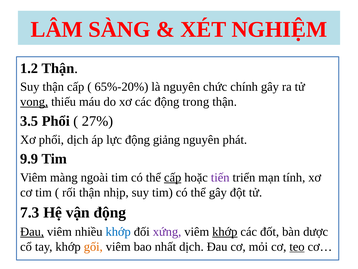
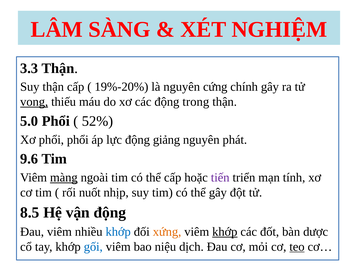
1.2: 1.2 -> 3.3
65%-20%: 65%-20% -> 19%-20%
chức: chức -> cứng
3.5: 3.5 -> 5.0
27%: 27% -> 52%
phổi dịch: dịch -> phổi
9.9: 9.9 -> 9.6
màng underline: none -> present
cấp at (173, 177) underline: present -> none
rối thận: thận -> nuốt
7.3: 7.3 -> 8.5
Đau at (32, 231) underline: present -> none
xứng colour: purple -> orange
gối colour: orange -> blue
nhất: nhất -> niệu
